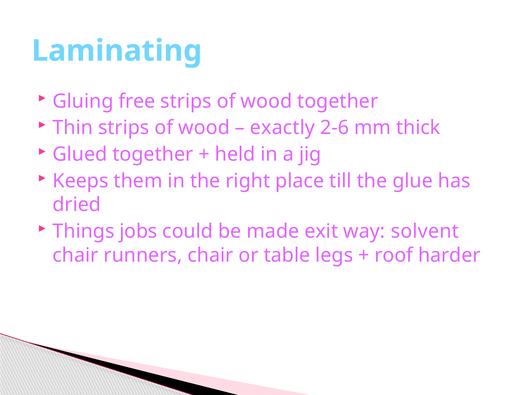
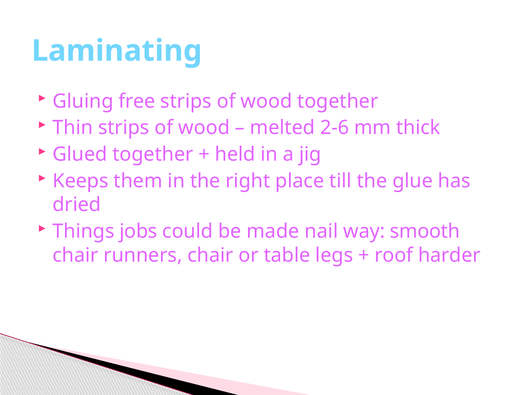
exactly: exactly -> melted
exit: exit -> nail
solvent: solvent -> smooth
